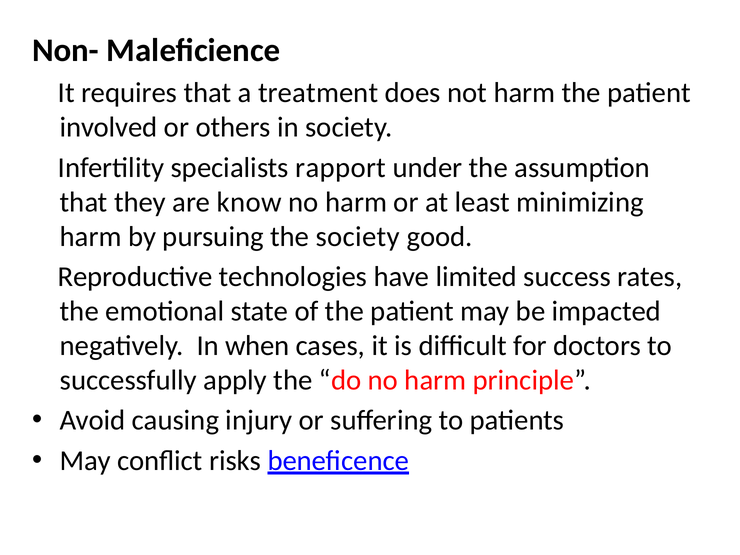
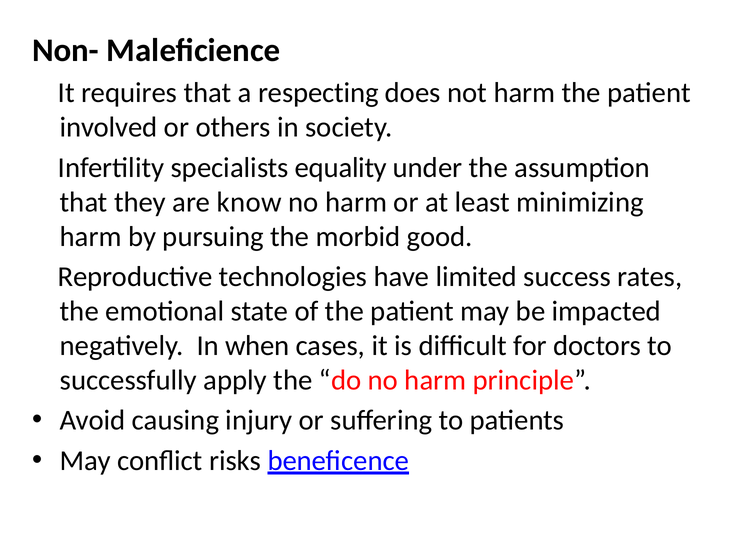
treatment: treatment -> respecting
rapport: rapport -> equality
the society: society -> morbid
